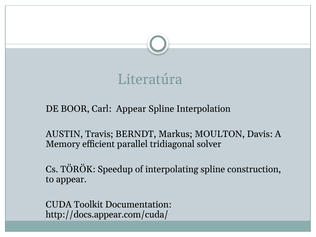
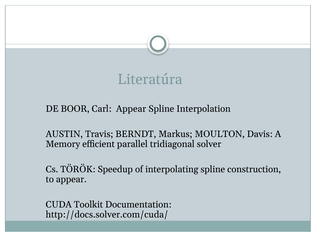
http://docs.appear.com/cuda/: http://docs.appear.com/cuda/ -> http://docs.solver.com/cuda/
